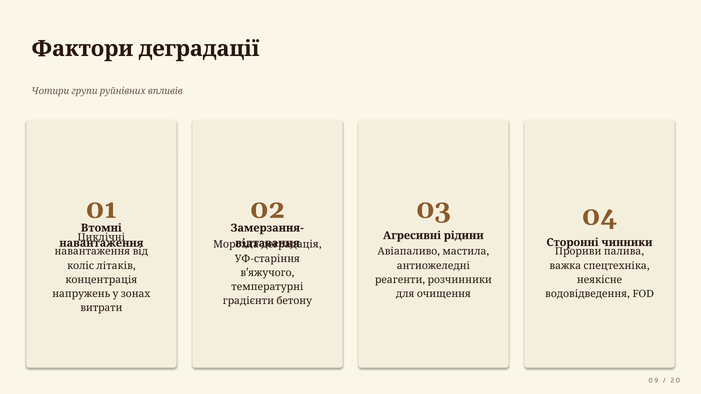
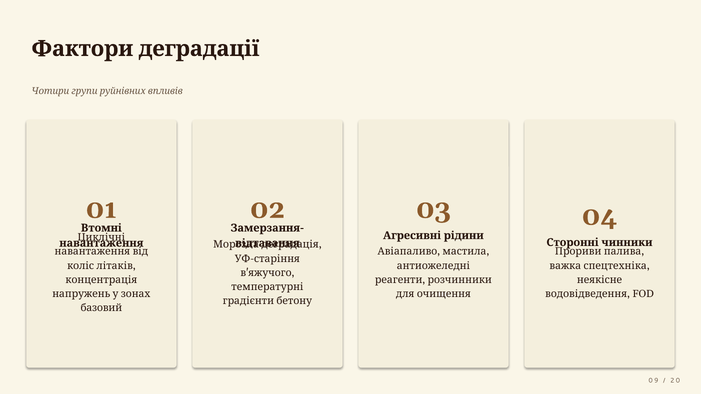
витрати: витрати -> базовий
